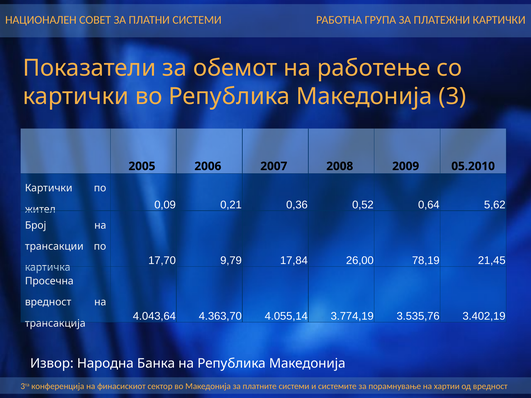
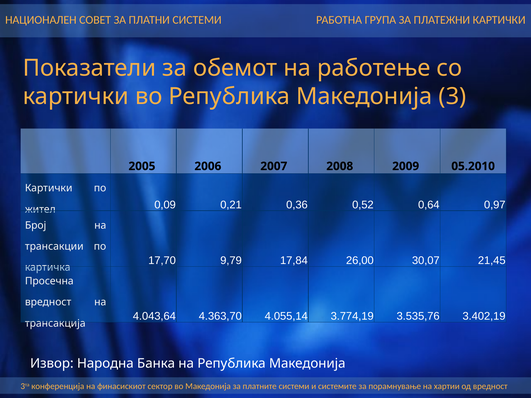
5,62: 5,62 -> 0,97
78,19: 78,19 -> 30,07
